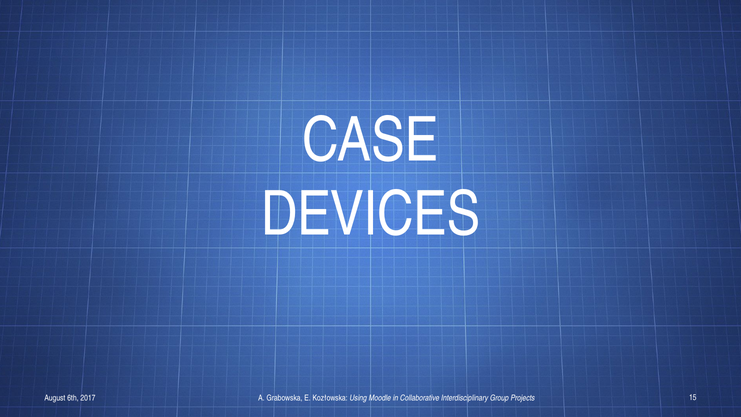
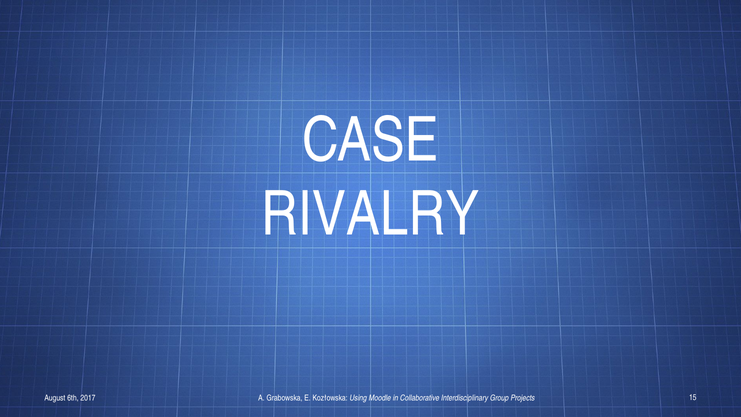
DEVICES: DEVICES -> RIVALRY
